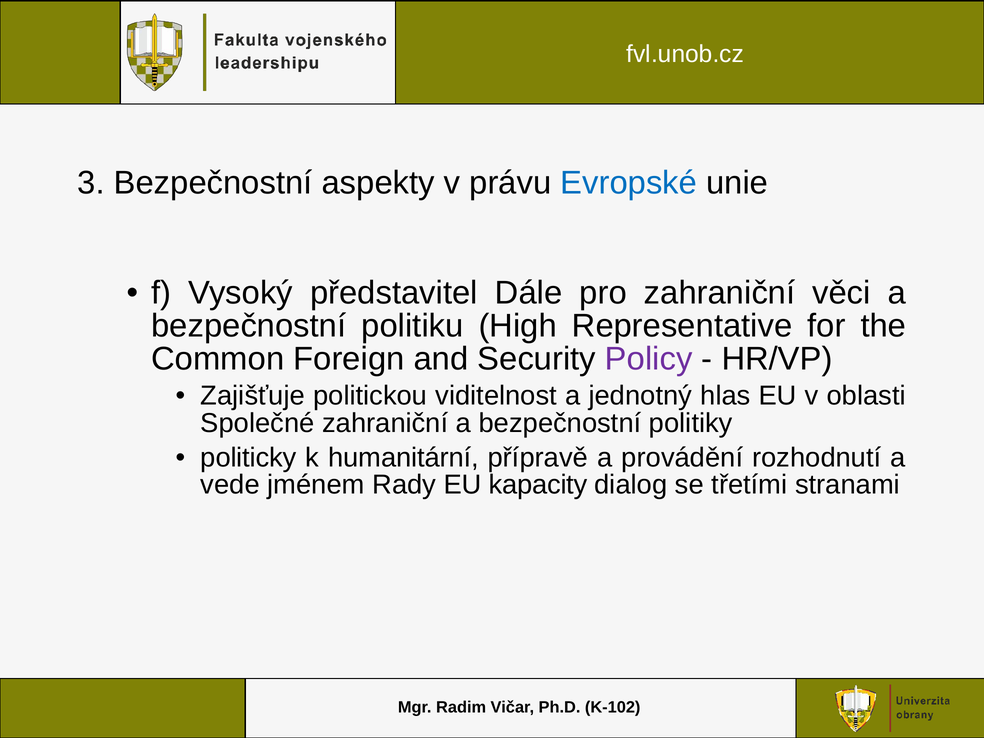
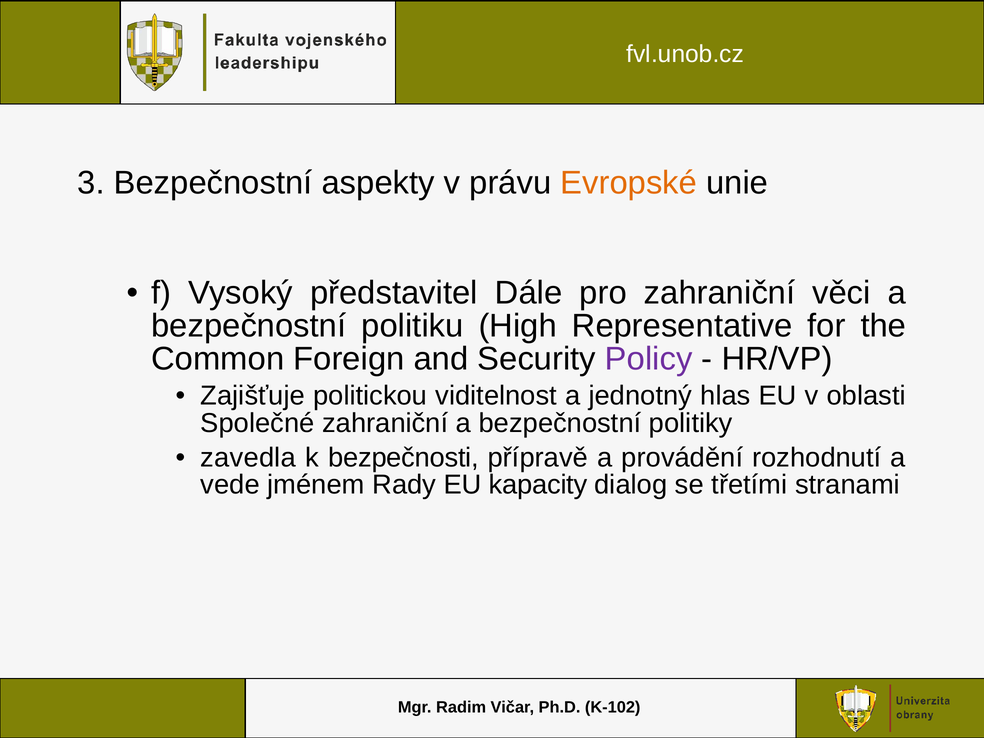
Evropské colour: blue -> orange
politicky: politicky -> zavedla
humanitární: humanitární -> bezpečnosti
